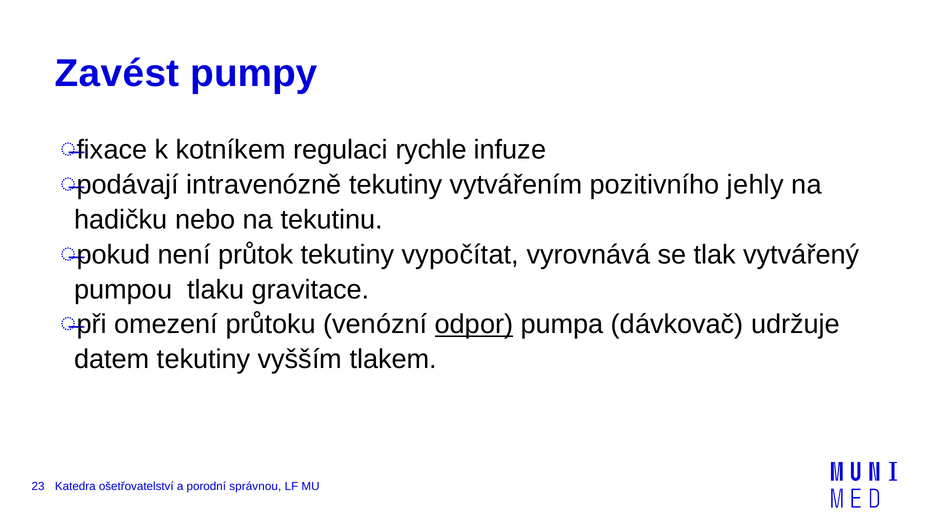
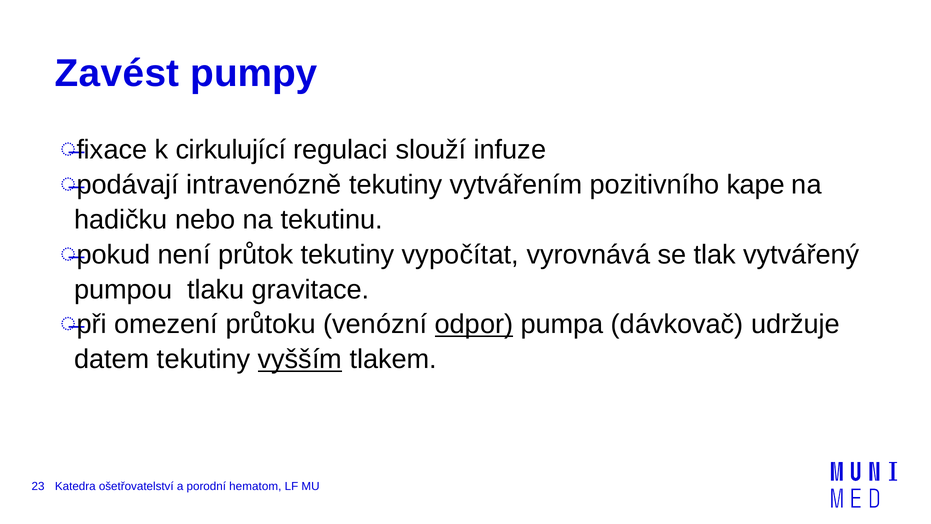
kotníkem: kotníkem -> cirkulující
rychle: rychle -> slouží
jehly: jehly -> kape
vyšším underline: none -> present
správnou: správnou -> hematom
